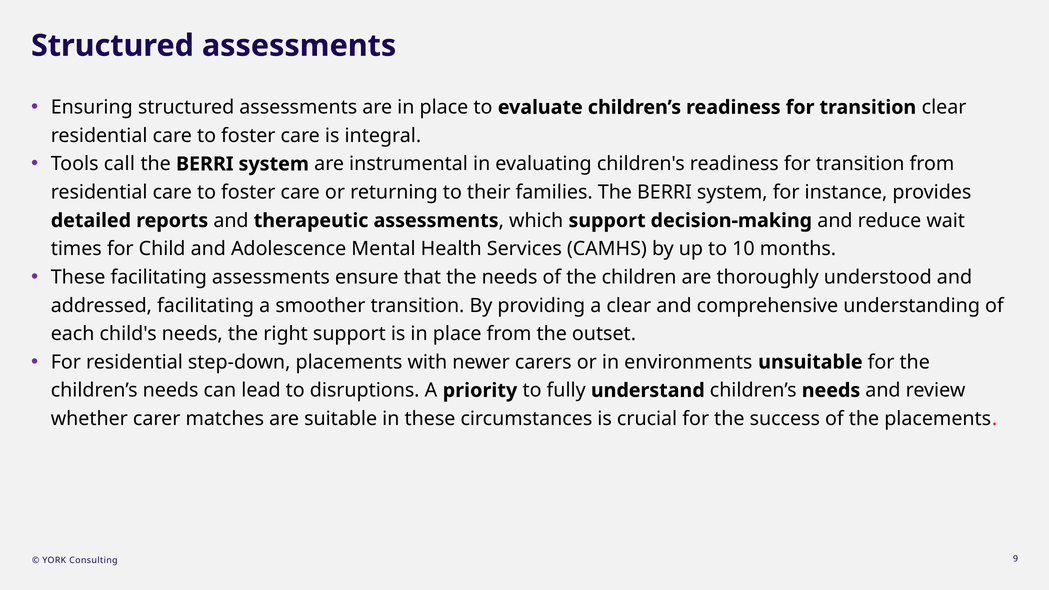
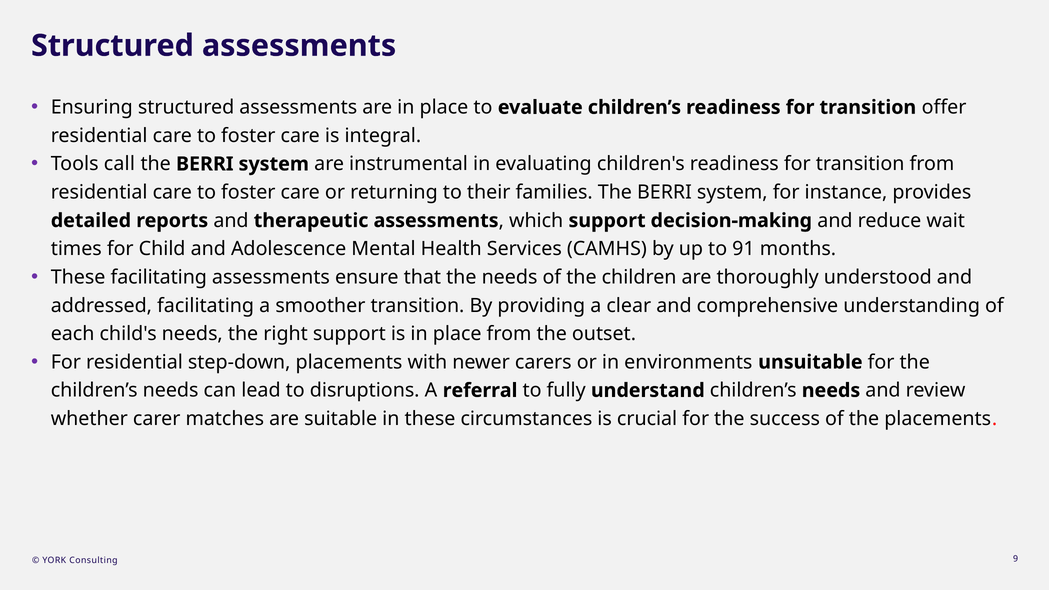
transition clear: clear -> offer
10: 10 -> 91
priority: priority -> referral
